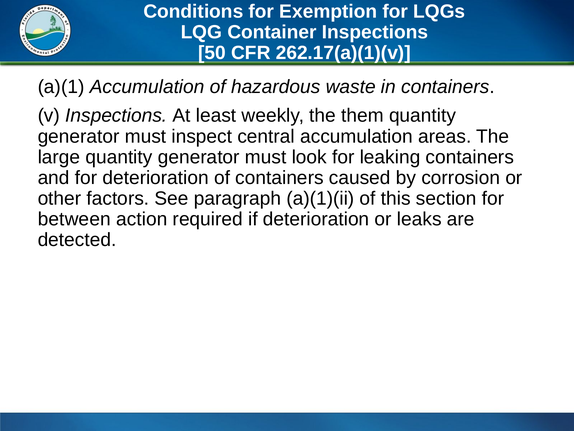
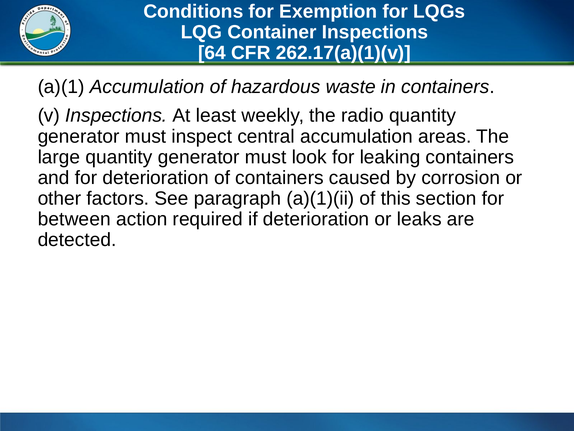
50: 50 -> 64
them: them -> radio
